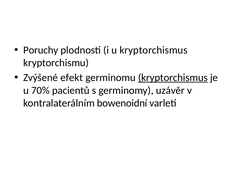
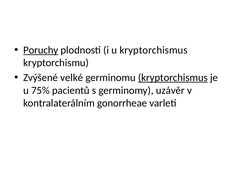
Poruchy underline: none -> present
efekt: efekt -> velké
70%: 70% -> 75%
bowenoidní: bowenoidní -> gonorrheae
